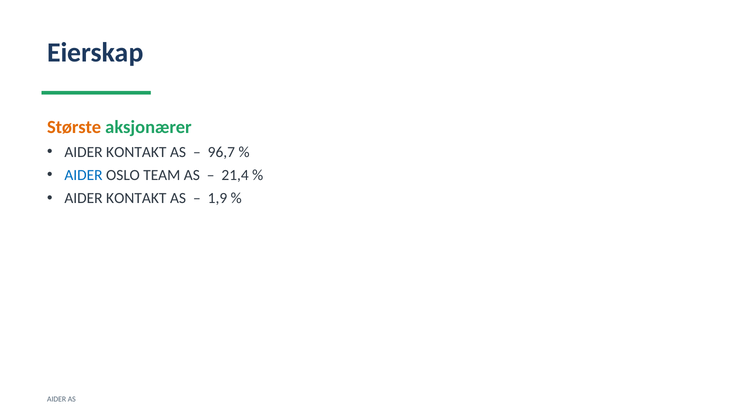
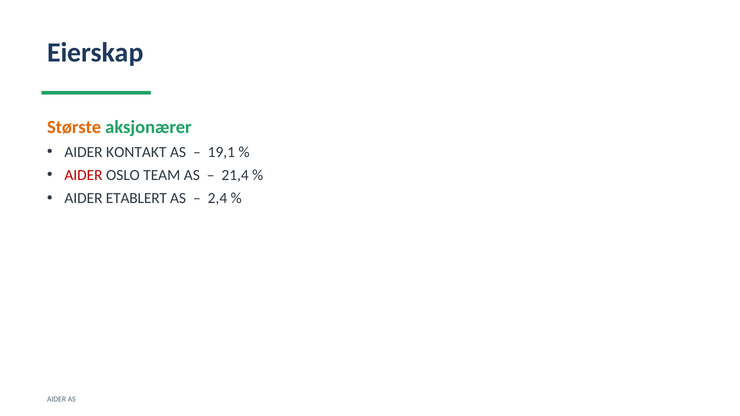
96,7: 96,7 -> 19,1
AIDER at (84, 175) colour: blue -> red
KONTAKT at (136, 198): KONTAKT -> ETABLERT
1,9: 1,9 -> 2,4
